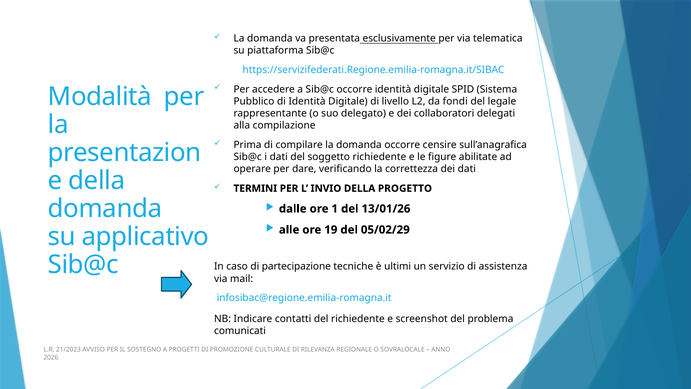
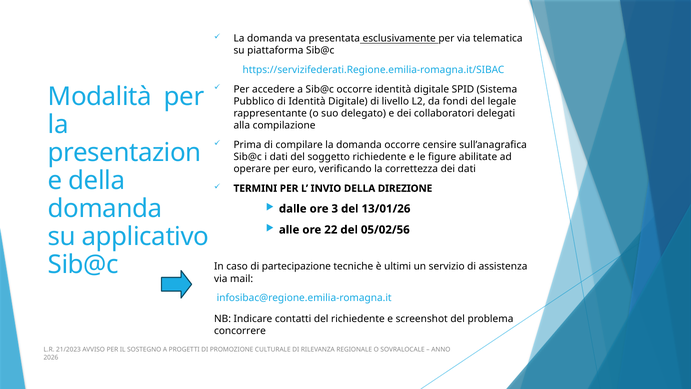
dare: dare -> euro
PROGETTO: PROGETTO -> DIREZIONE
1: 1 -> 3
19: 19 -> 22
05/02/29: 05/02/29 -> 05/02/56
comunicati: comunicati -> concorrere
